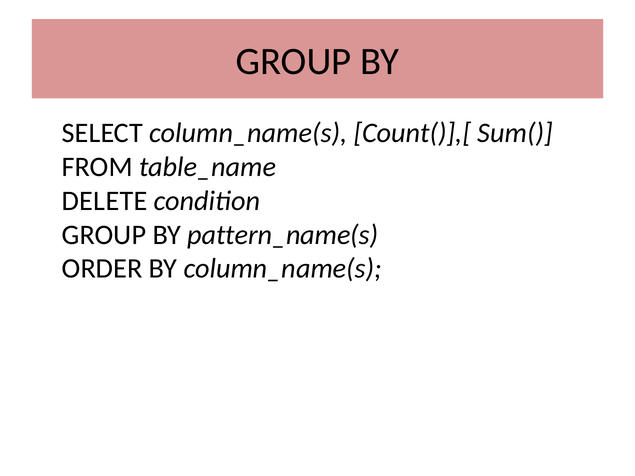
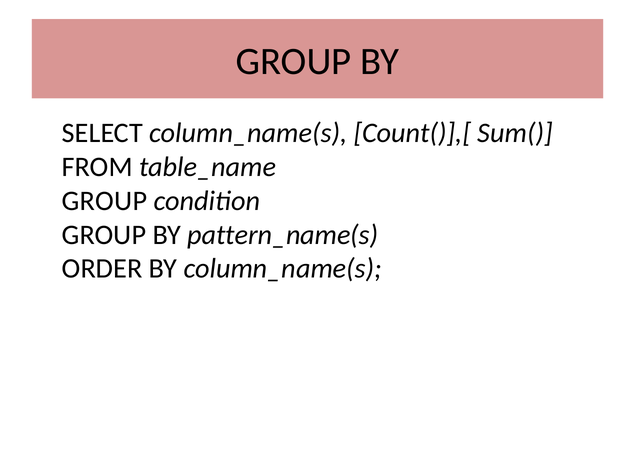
DELETE at (105, 201): DELETE -> GROUP
